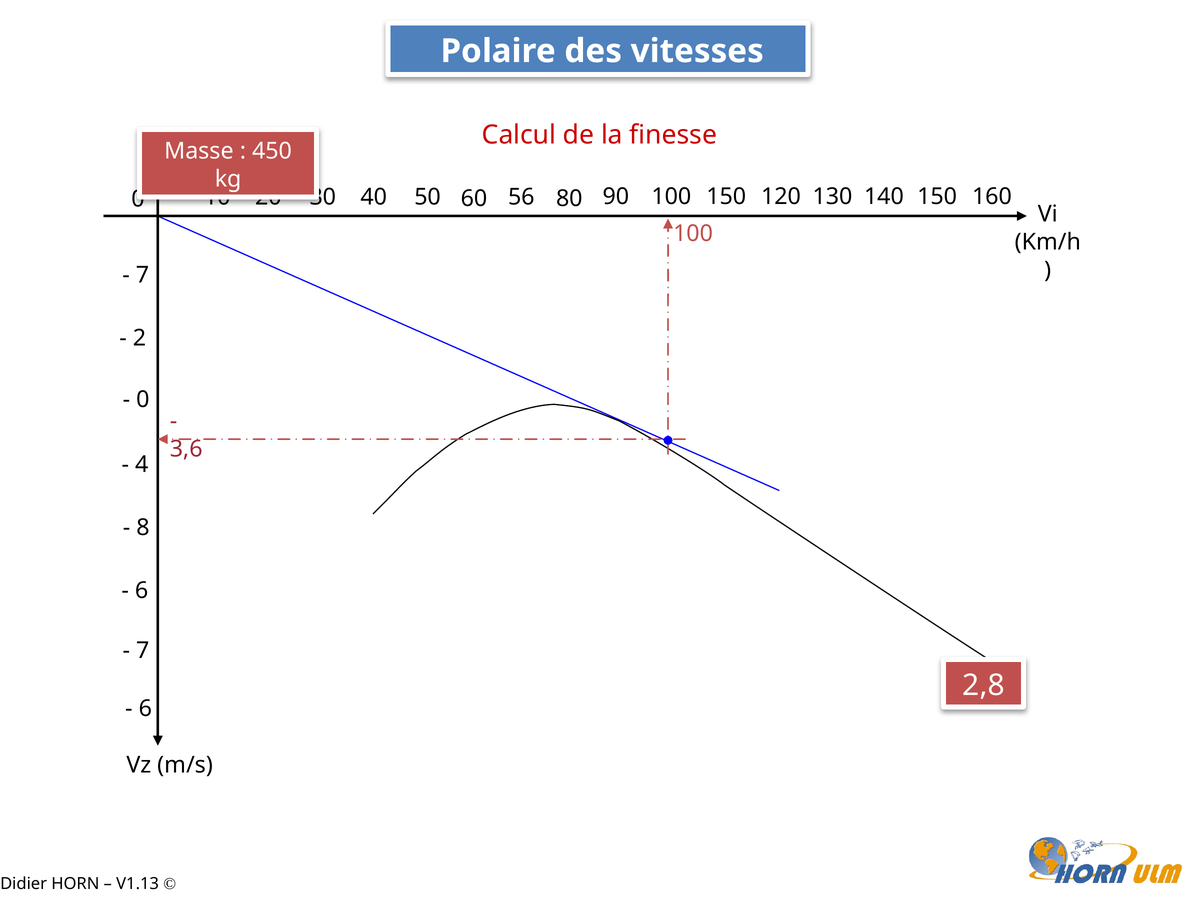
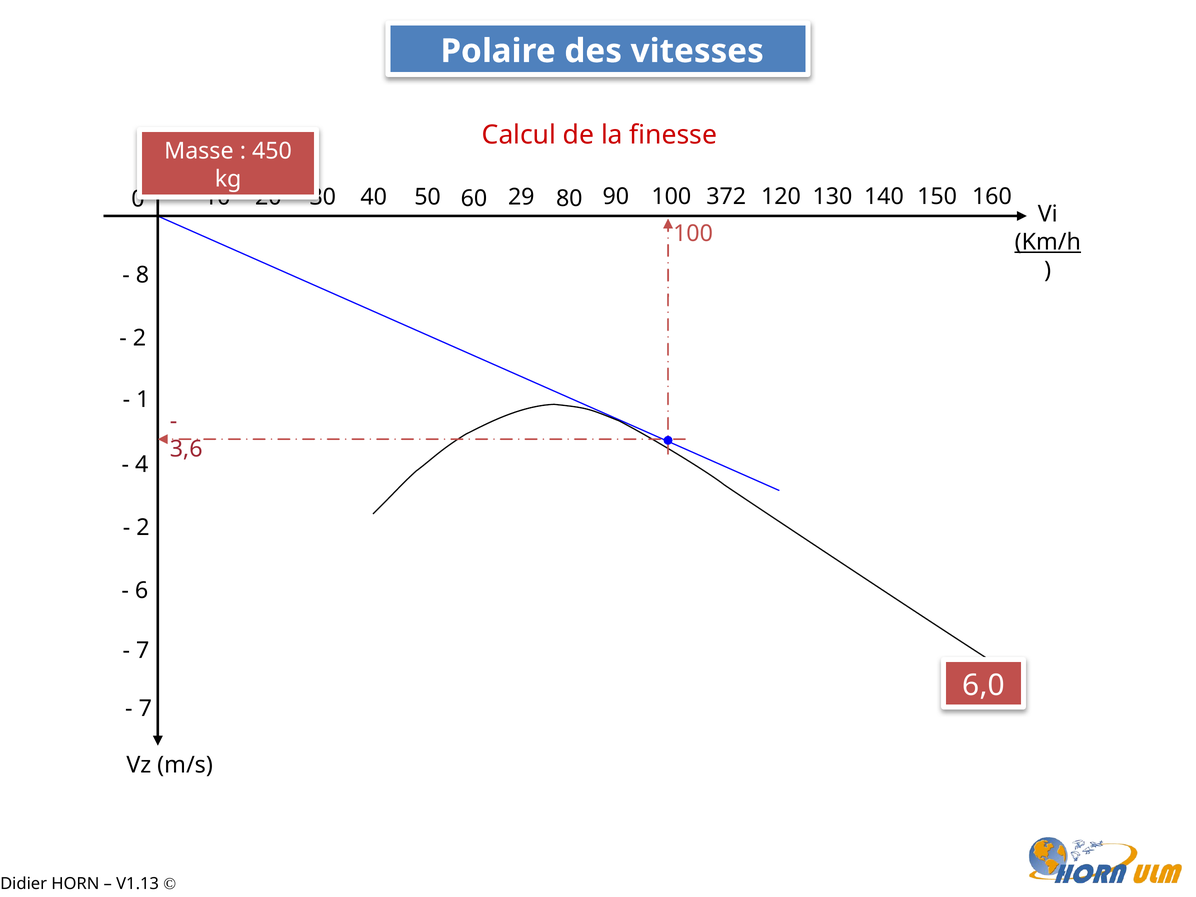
56: 56 -> 29
100 150: 150 -> 372
Km/h underline: none -> present
7 at (143, 275): 7 -> 8
0 at (143, 400): 0 -> 1
8 at (143, 528): 8 -> 2
2,8: 2,8 -> 6,0
6 at (145, 709): 6 -> 7
